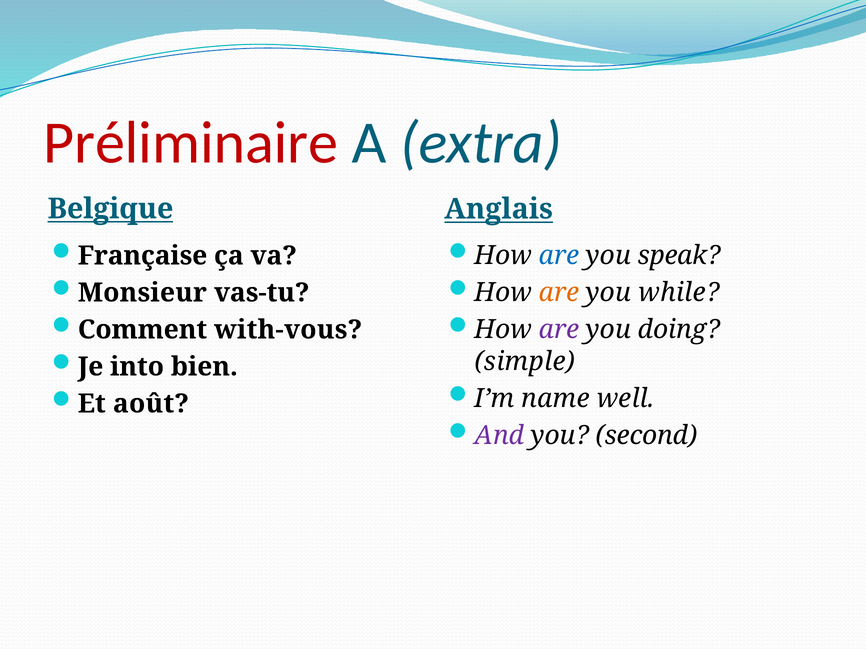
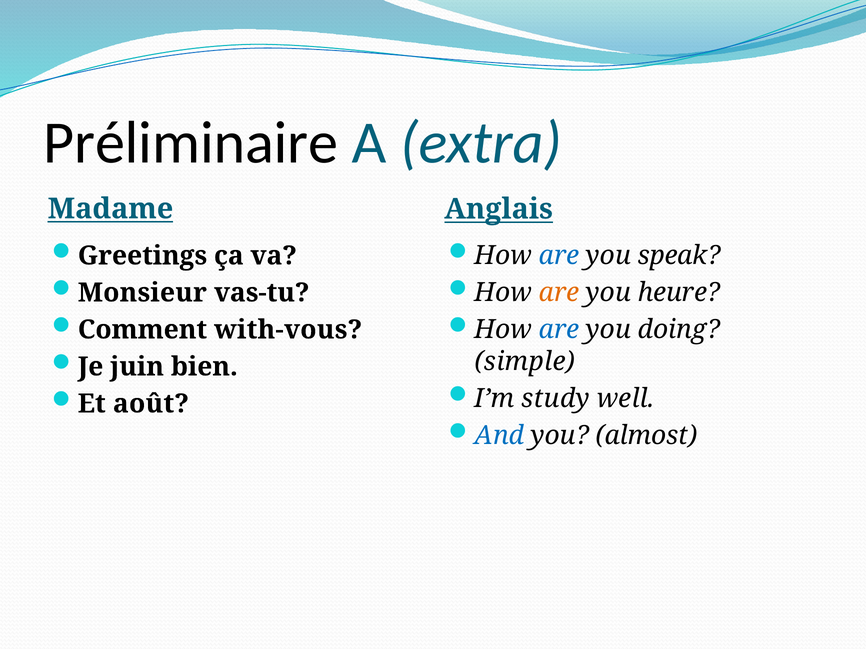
Préliminaire colour: red -> black
Belgique: Belgique -> Madame
Française: Française -> Greetings
while: while -> heure
are at (559, 330) colour: purple -> blue
into: into -> juin
name: name -> study
And colour: purple -> blue
second: second -> almost
